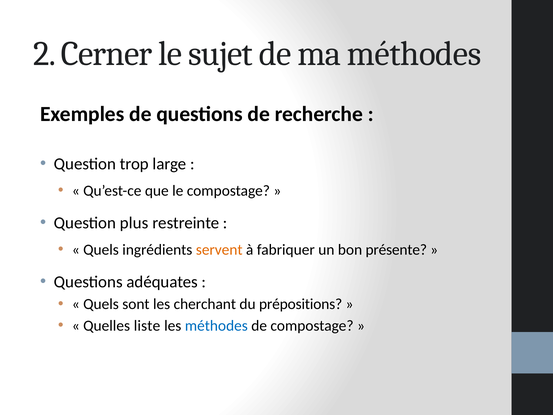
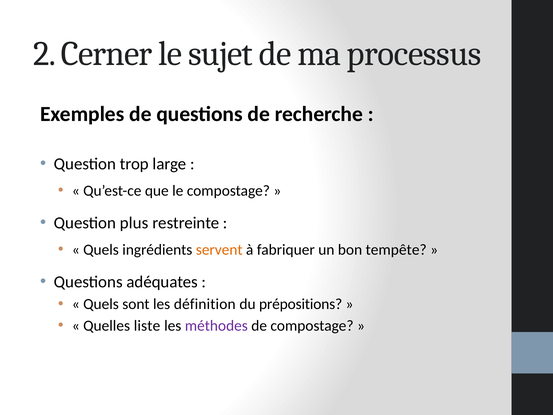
ma méthodes: méthodes -> processus
présente: présente -> tempête
cherchant: cherchant -> définition
méthodes at (216, 325) colour: blue -> purple
